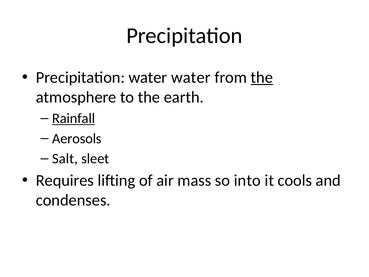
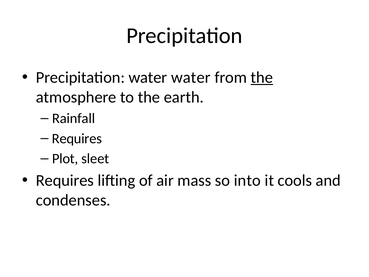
Rainfall underline: present -> none
Aerosols at (77, 138): Aerosols -> Requires
Salt: Salt -> Plot
